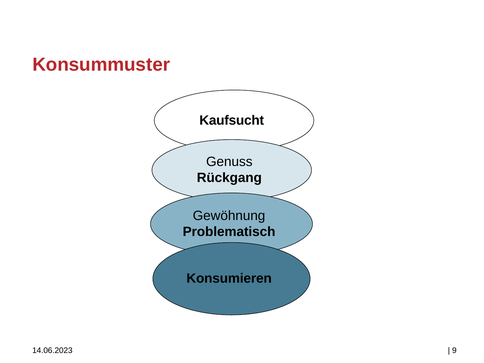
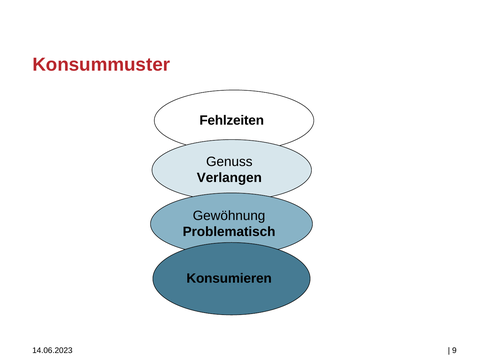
Kaufsucht: Kaufsucht -> Fehlzeiten
Rückgang: Rückgang -> Verlangen
